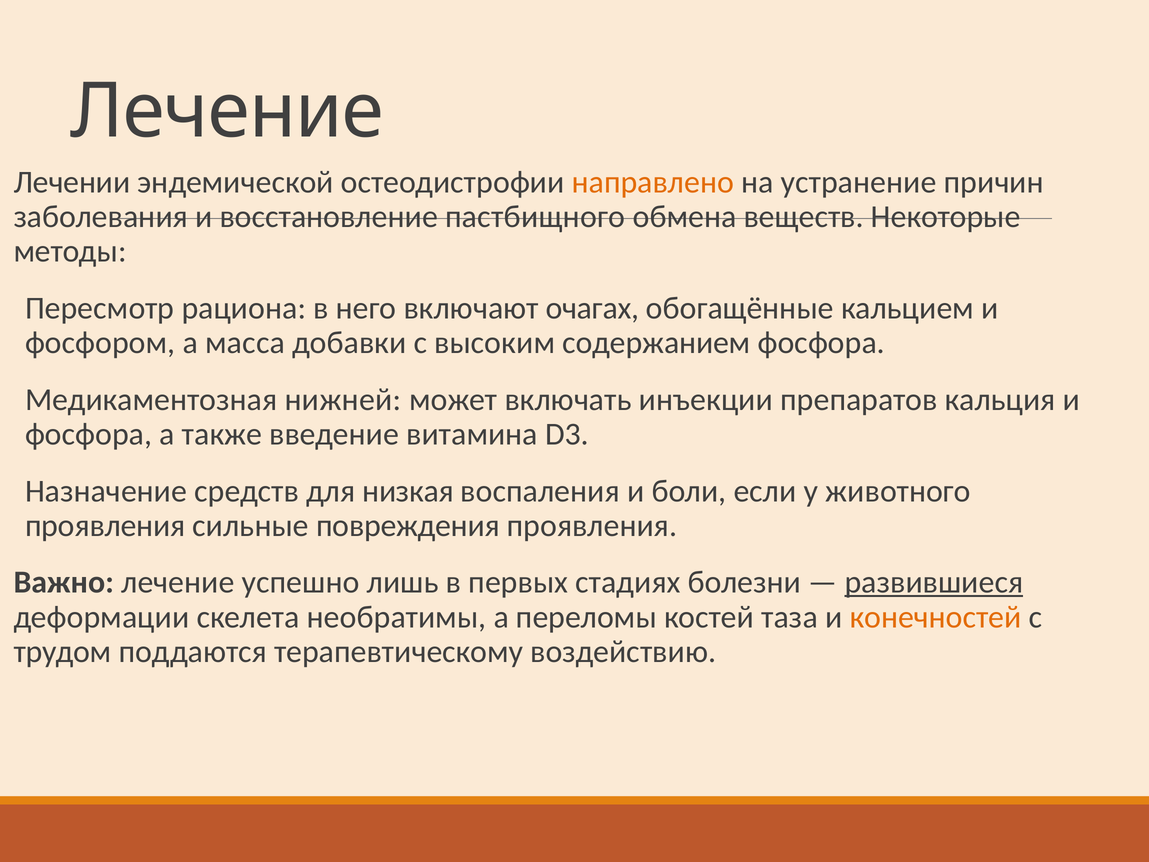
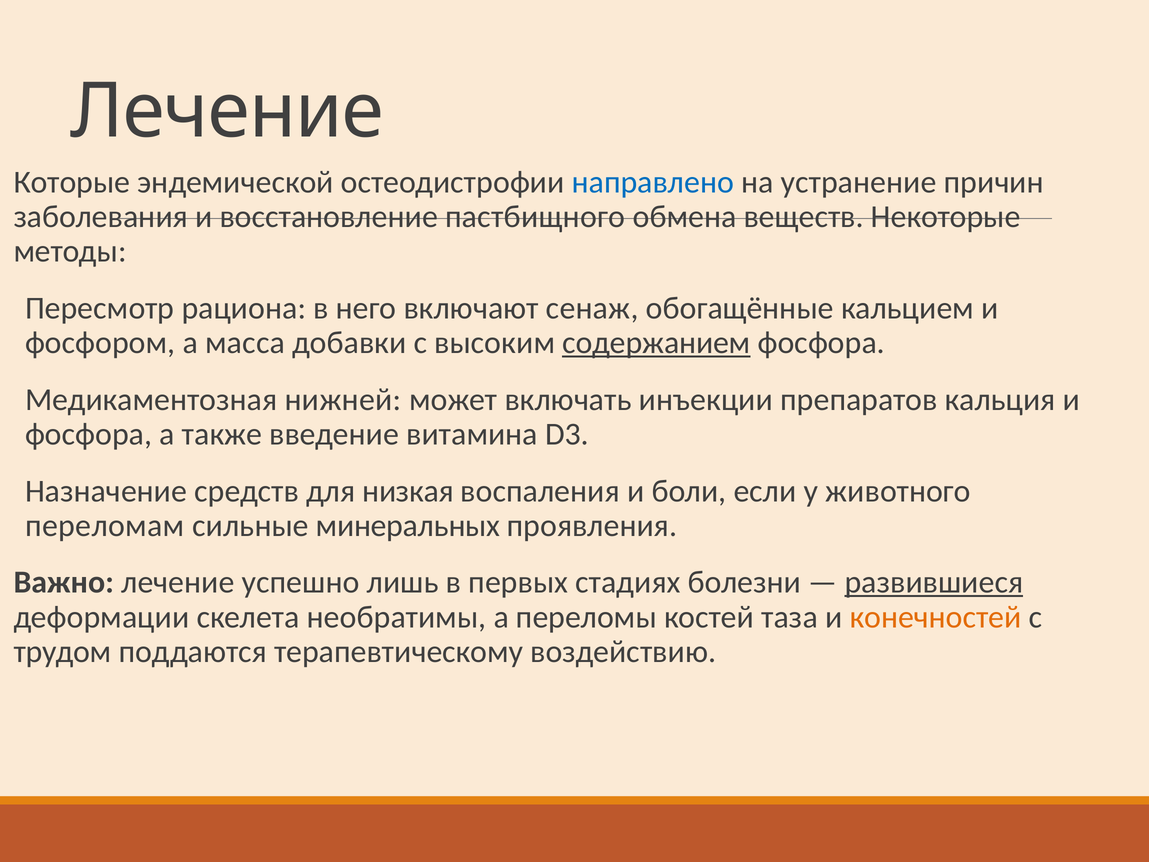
Лечении: Лечении -> Которые
направлено colour: orange -> blue
очагах: очагах -> сенаж
содержанием underline: none -> present
проявления at (105, 525): проявления -> переломам
повреждения: повреждения -> минеральных
